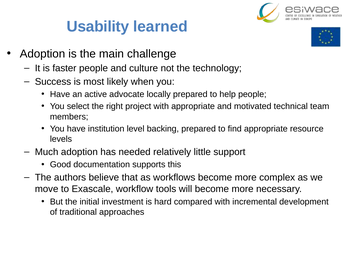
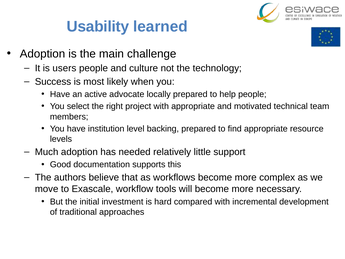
faster: faster -> users
